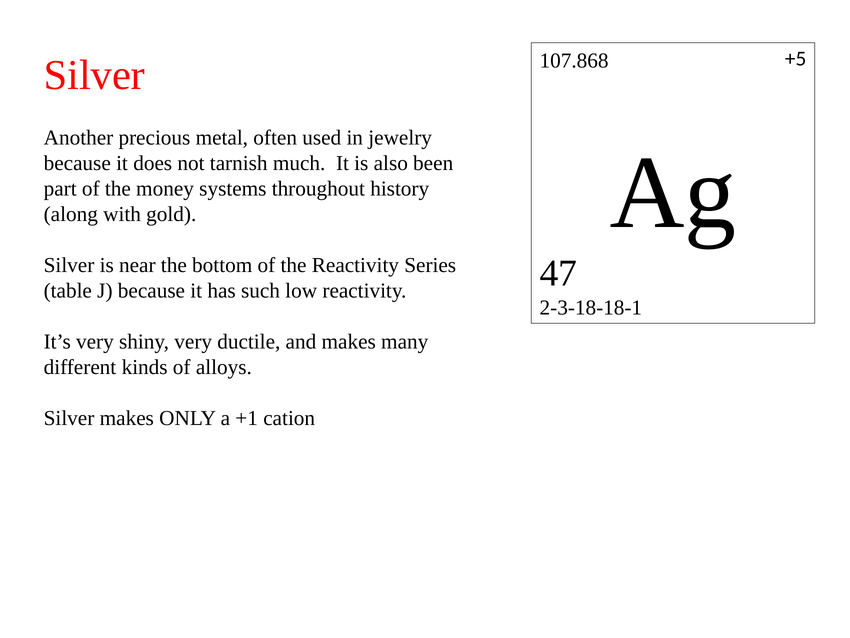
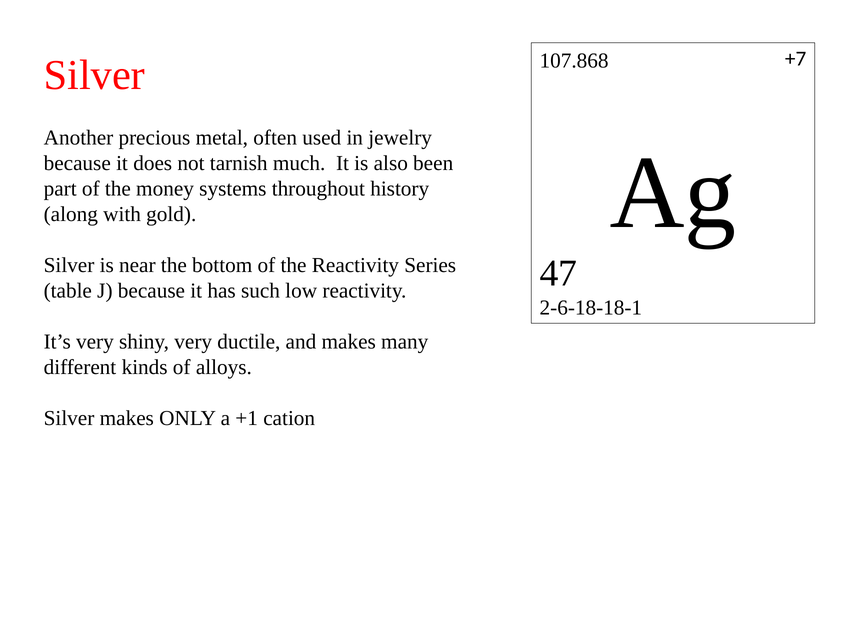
+5: +5 -> +7
2-3-18-18-1: 2-3-18-18-1 -> 2-6-18-18-1
